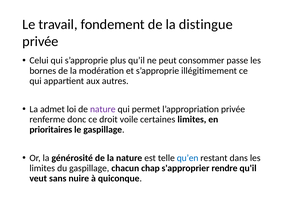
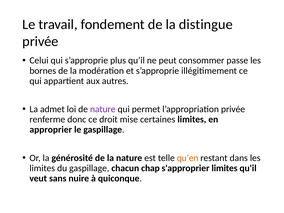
voile: voile -> mise
prioritaires: prioritaires -> approprier
qu’en colour: blue -> orange
s'approprier rendre: rendre -> limites
